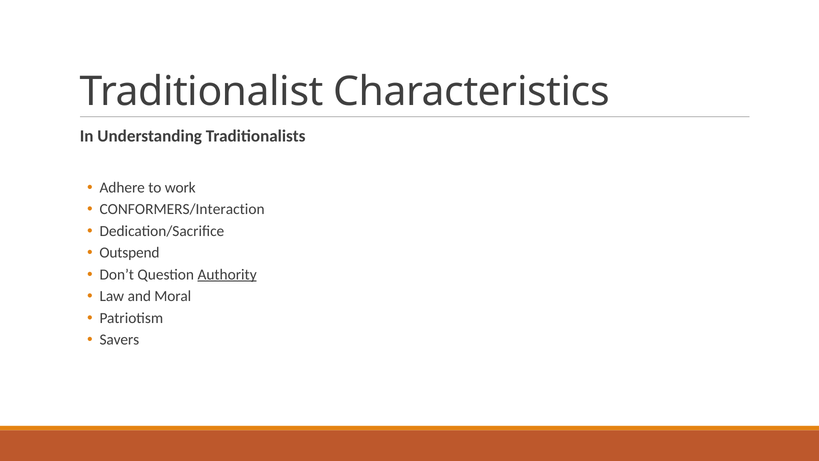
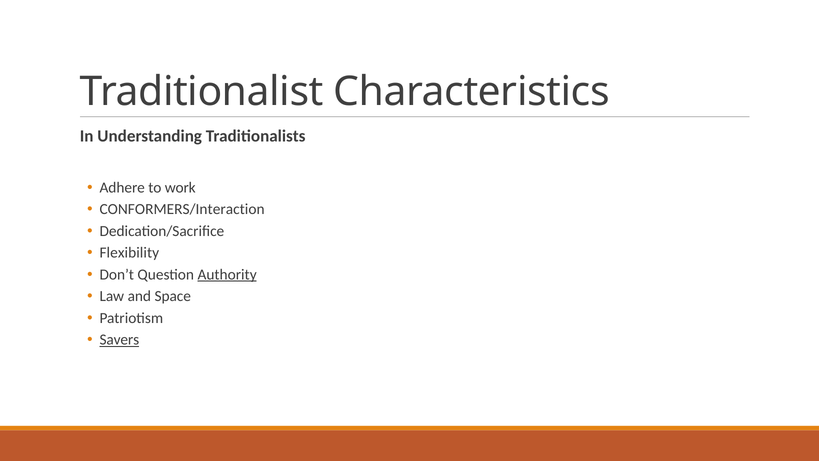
Outspend: Outspend -> Flexibility
Moral: Moral -> Space
Savers underline: none -> present
